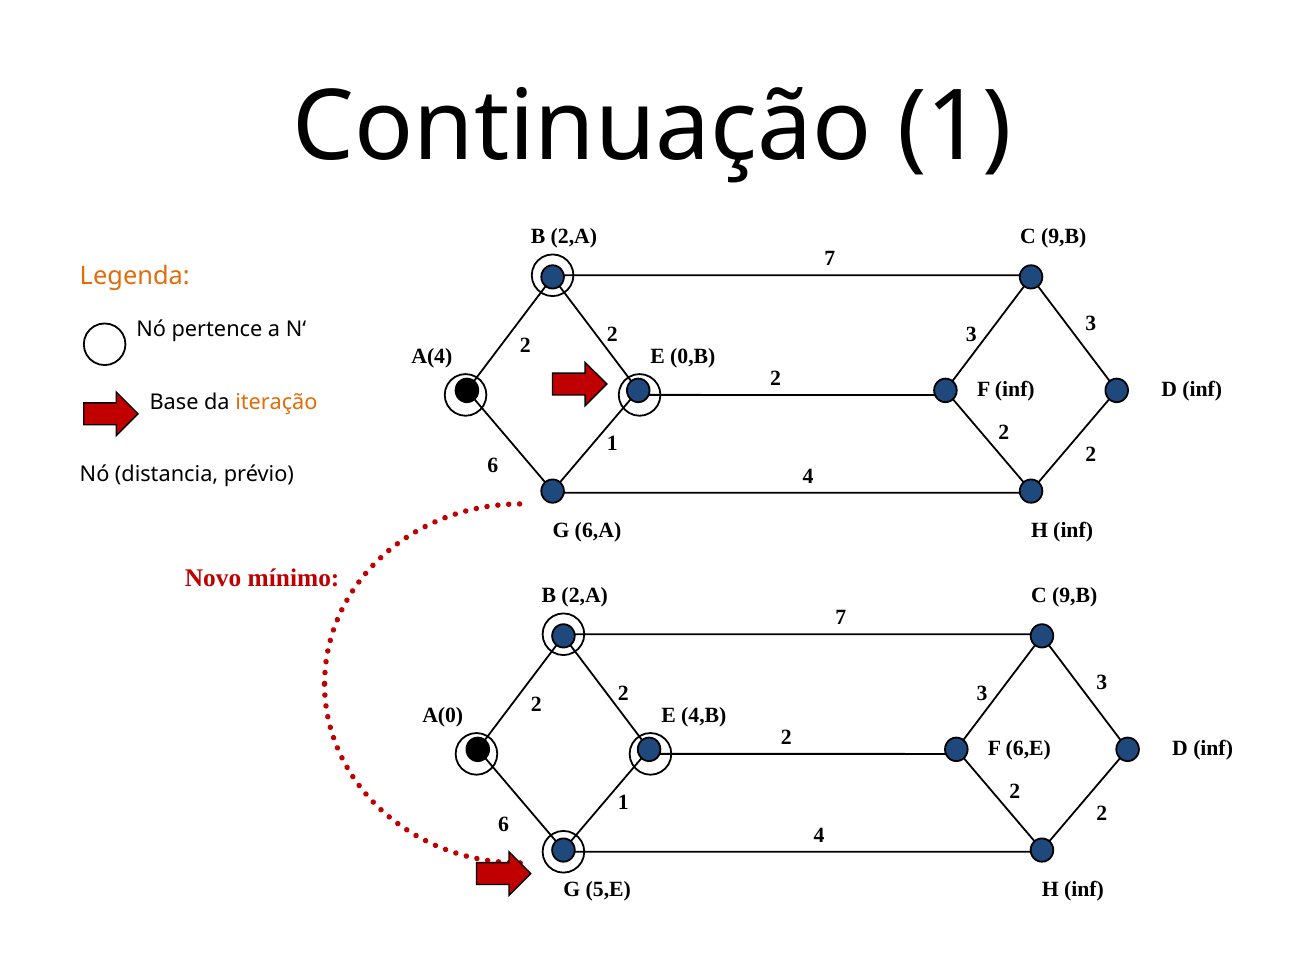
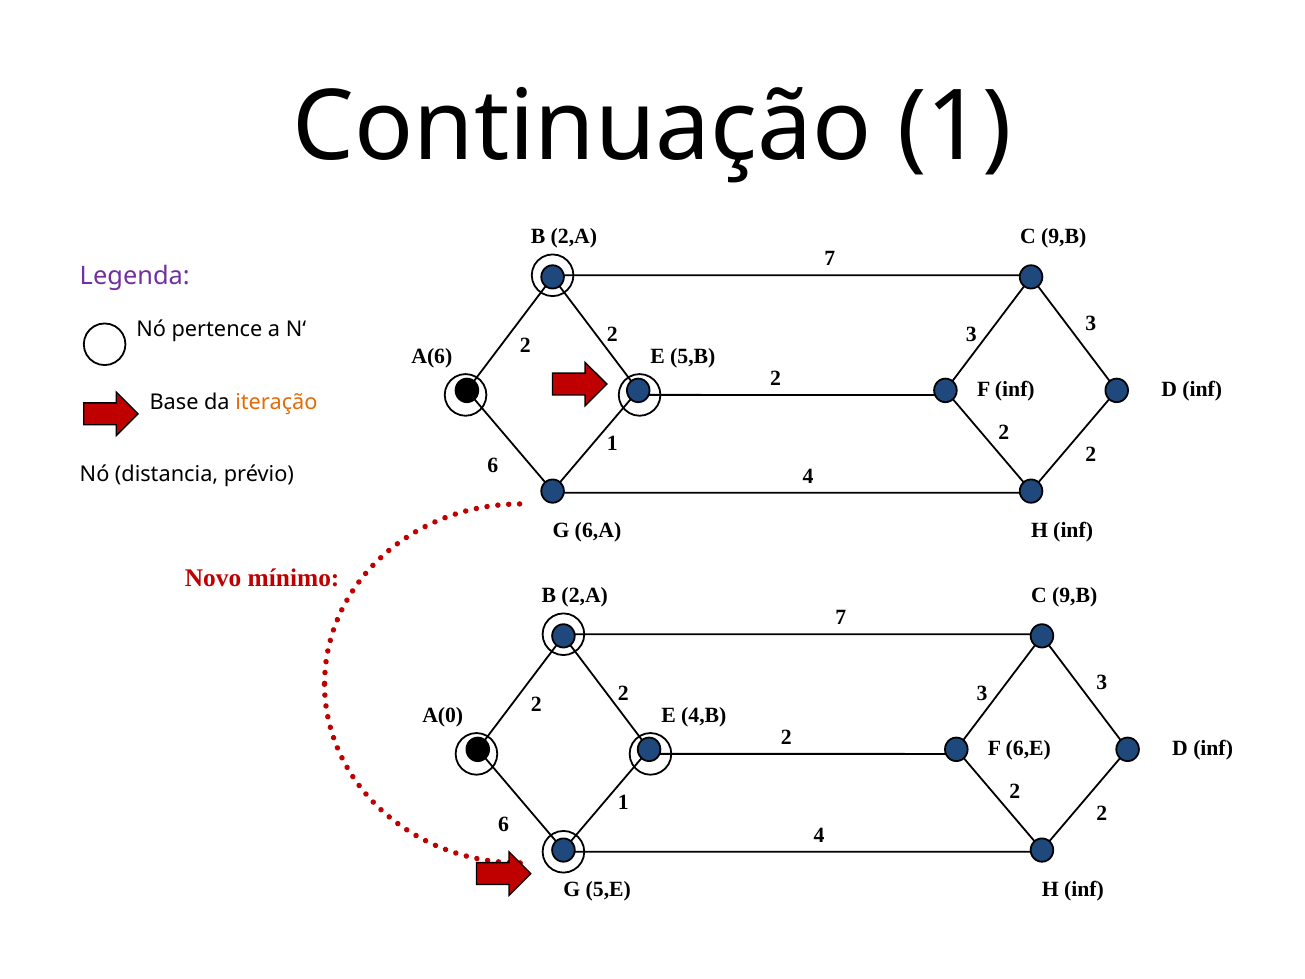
Legenda colour: orange -> purple
A(4: A(4 -> A(6
0,B: 0,B -> 5,B
